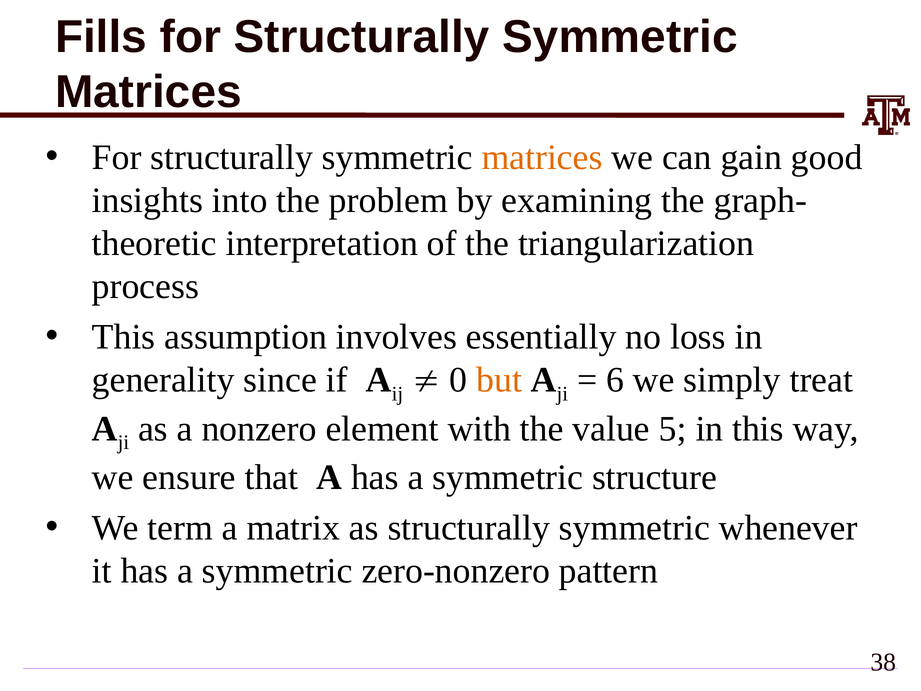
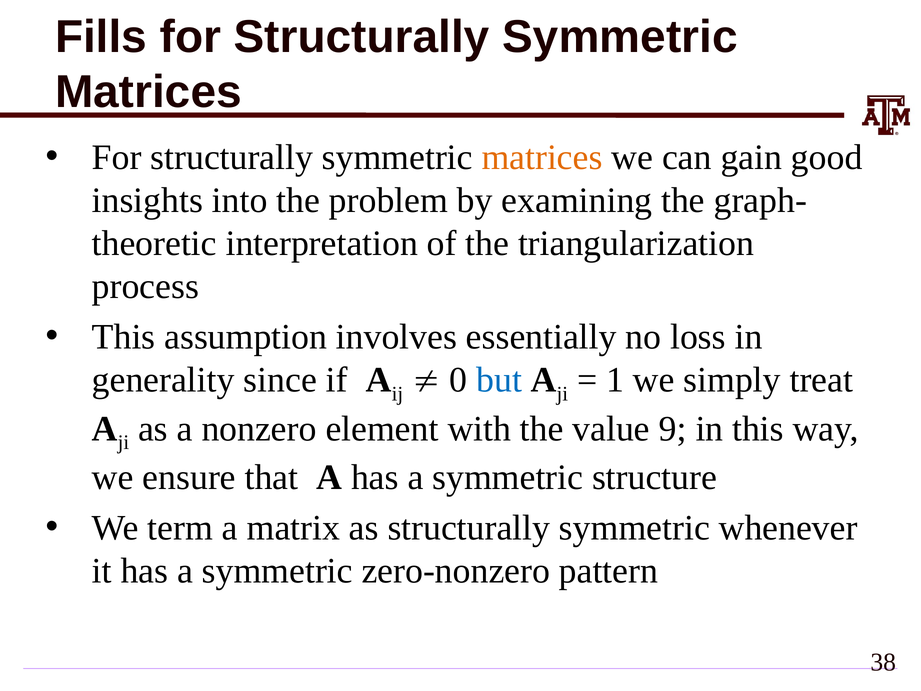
but colour: orange -> blue
6: 6 -> 1
5: 5 -> 9
